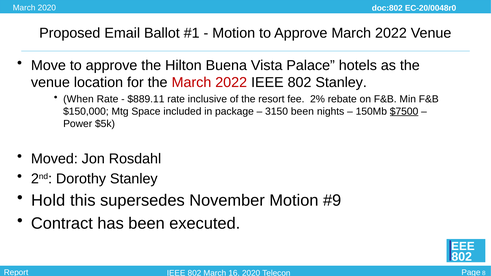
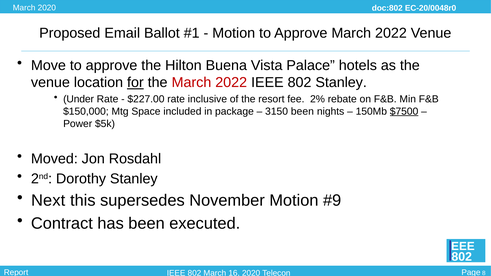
for underline: none -> present
When: When -> Under
$889.11: $889.11 -> $227.00
Hold: Hold -> Next
